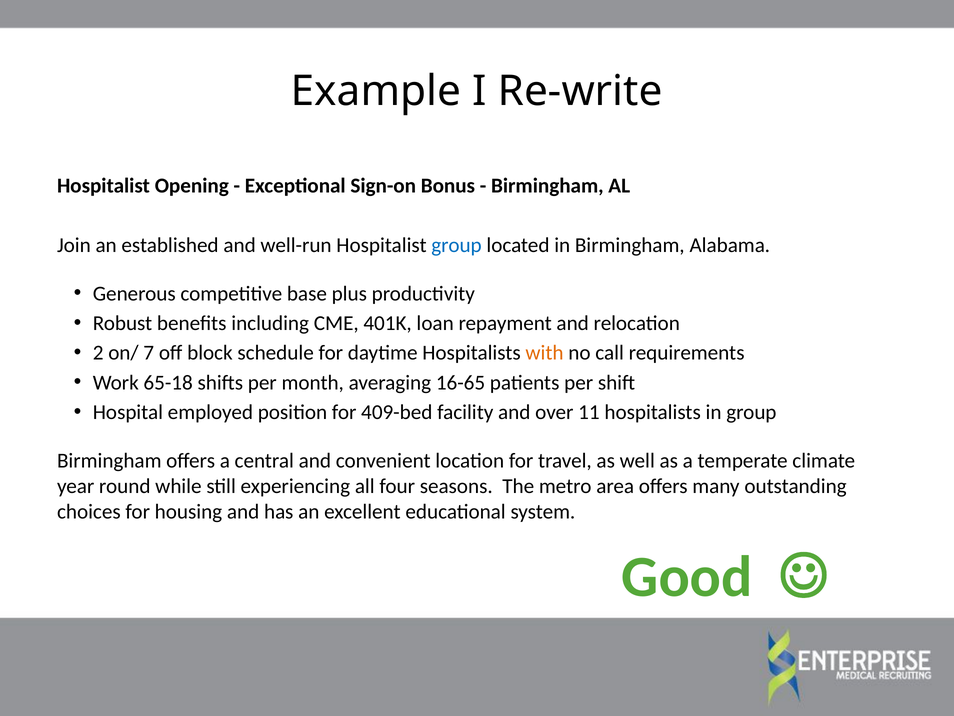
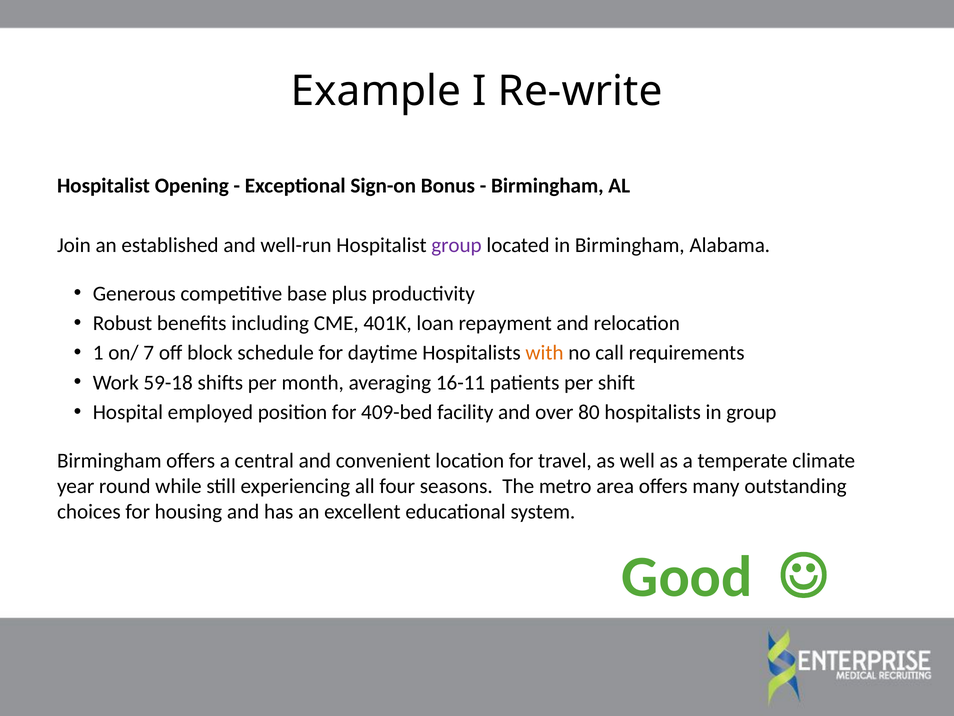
group at (457, 245) colour: blue -> purple
2: 2 -> 1
65-18: 65-18 -> 59-18
16-65: 16-65 -> 16-11
11: 11 -> 80
